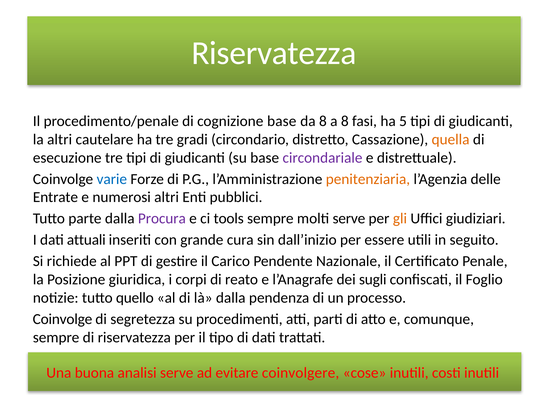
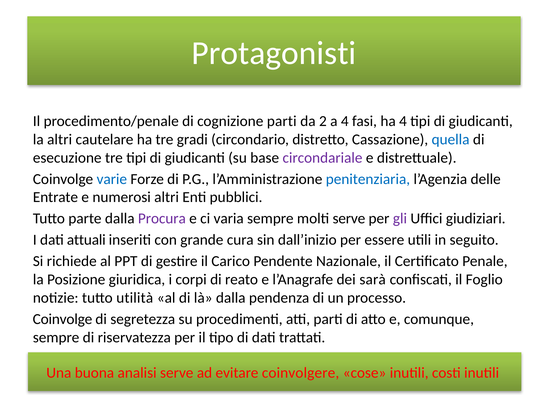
Riservatezza at (274, 53): Riservatezza -> Protagonisti
cognizione base: base -> parti
da 8: 8 -> 2
a 8: 8 -> 4
ha 5: 5 -> 4
quella colour: orange -> blue
penitenziaria colour: orange -> blue
tools: tools -> varia
gli colour: orange -> purple
sugli: sugli -> sarà
quello: quello -> utilità
